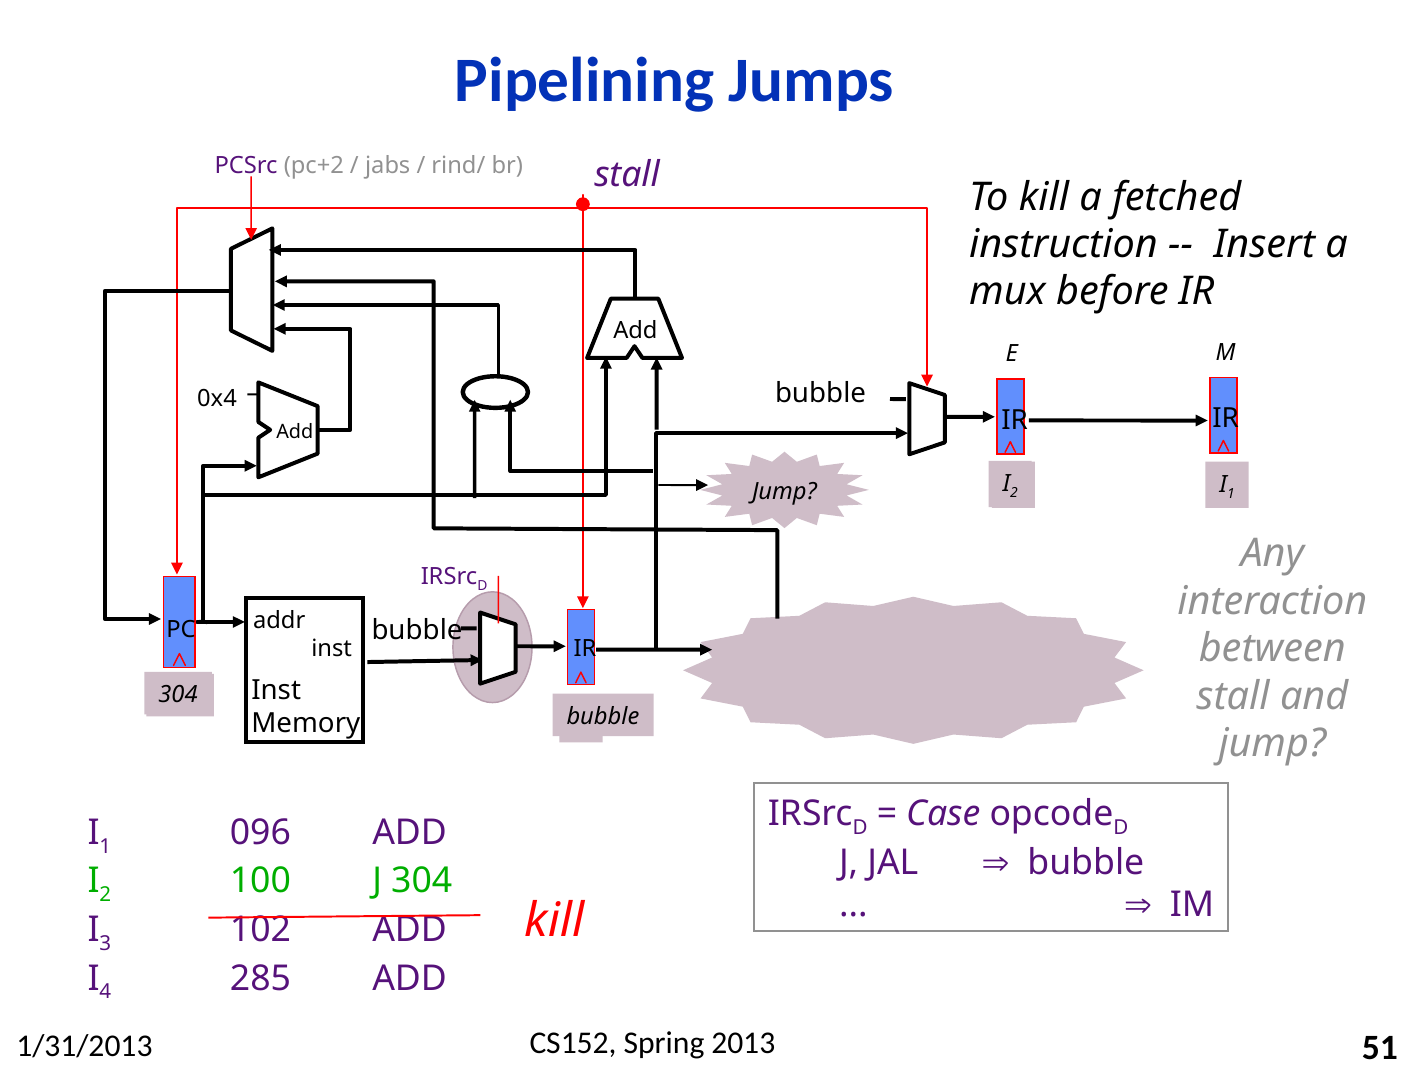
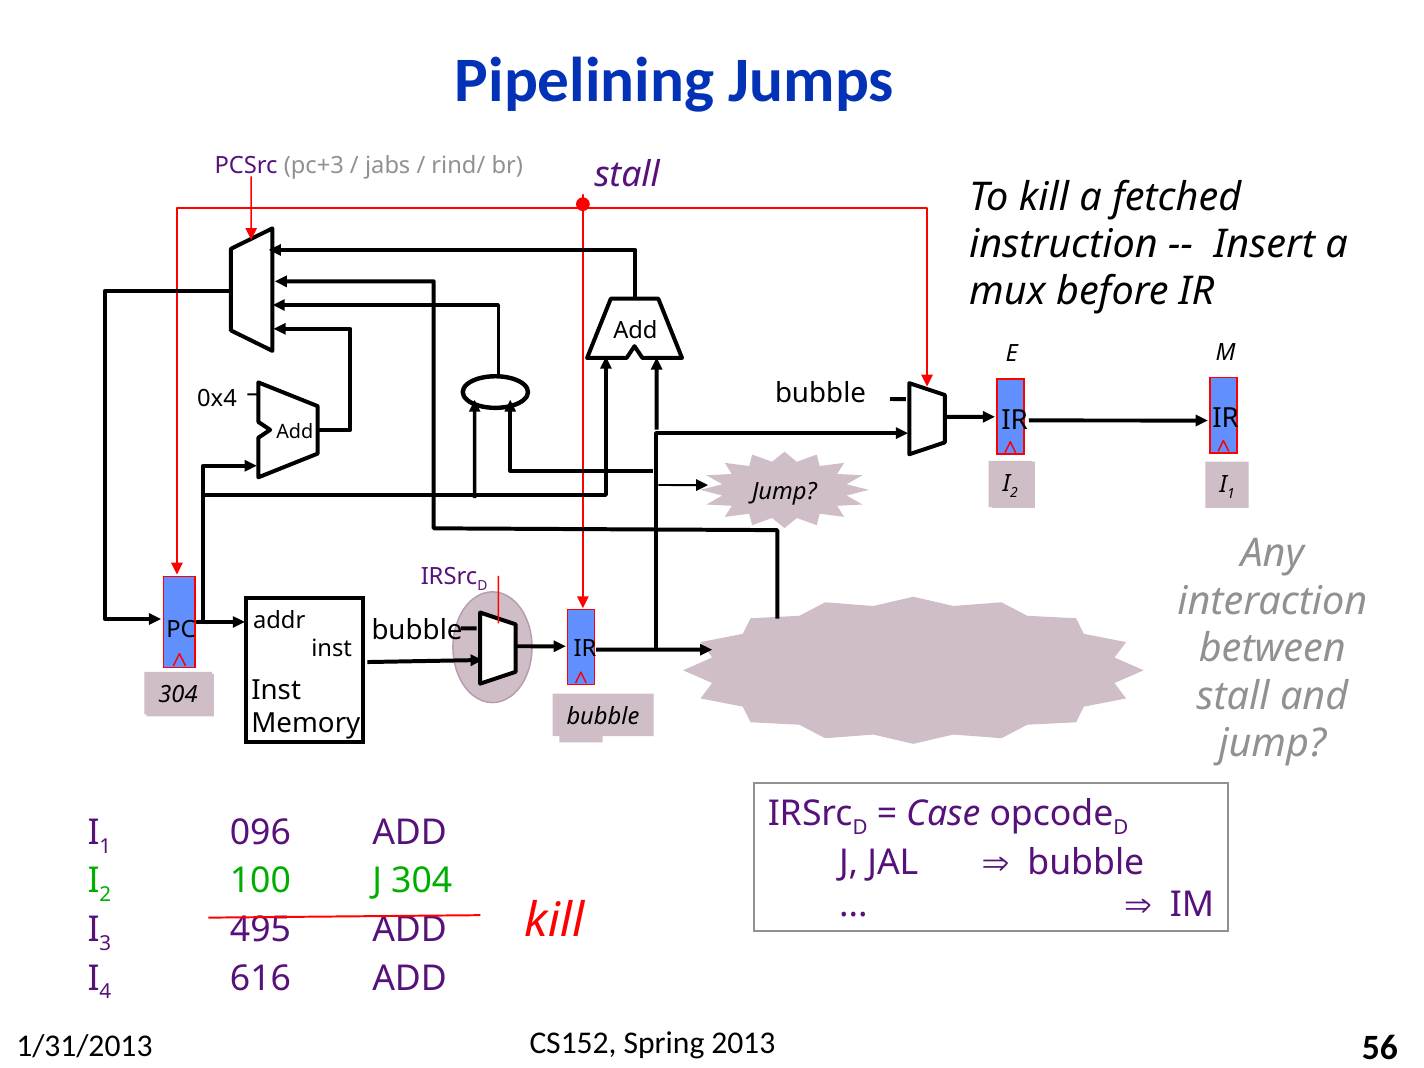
pc+2: pc+2 -> pc+3
102: 102 -> 495
285: 285 -> 616
51: 51 -> 56
